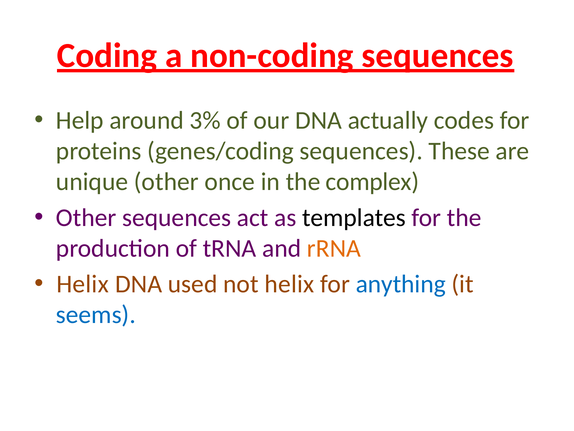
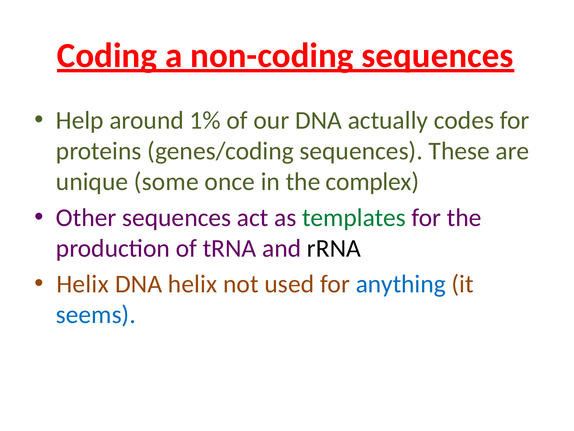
3%: 3% -> 1%
unique other: other -> some
templates colour: black -> green
rRNA colour: orange -> black
DNA used: used -> helix
not helix: helix -> used
